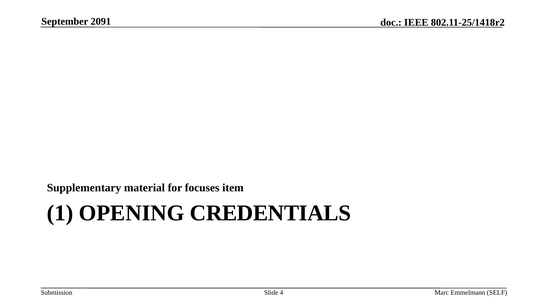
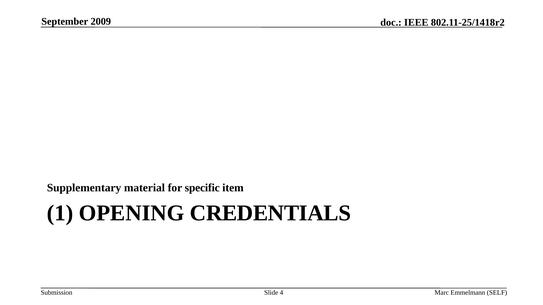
2091: 2091 -> 2009
focuses: focuses -> specific
